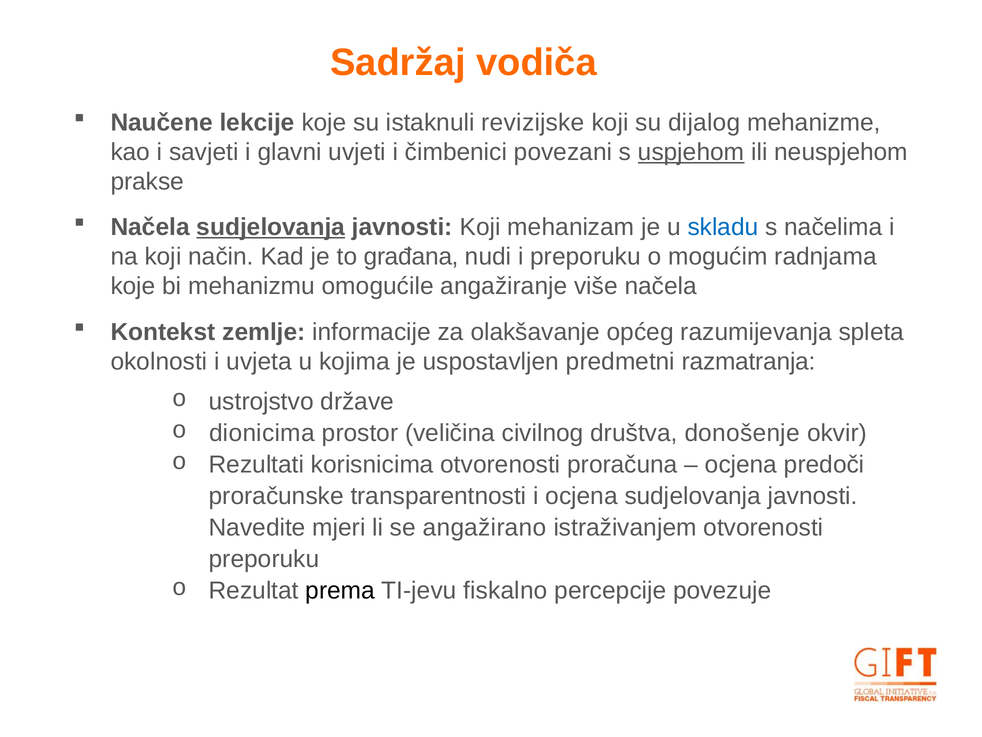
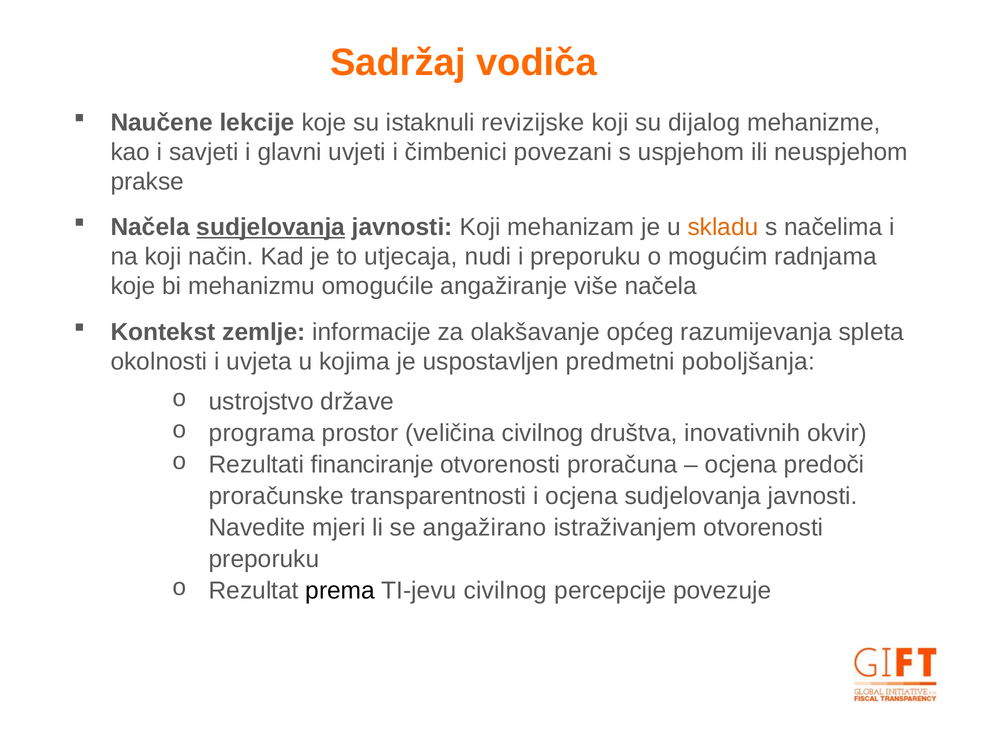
uspjehom underline: present -> none
skladu colour: blue -> orange
građana: građana -> utjecaja
razmatranja: razmatranja -> poboljšanja
dionicima: dionicima -> programa
donošenje: donošenje -> inovativnih
korisnicima: korisnicima -> financiranje
TI-jevu fiskalno: fiskalno -> civilnog
